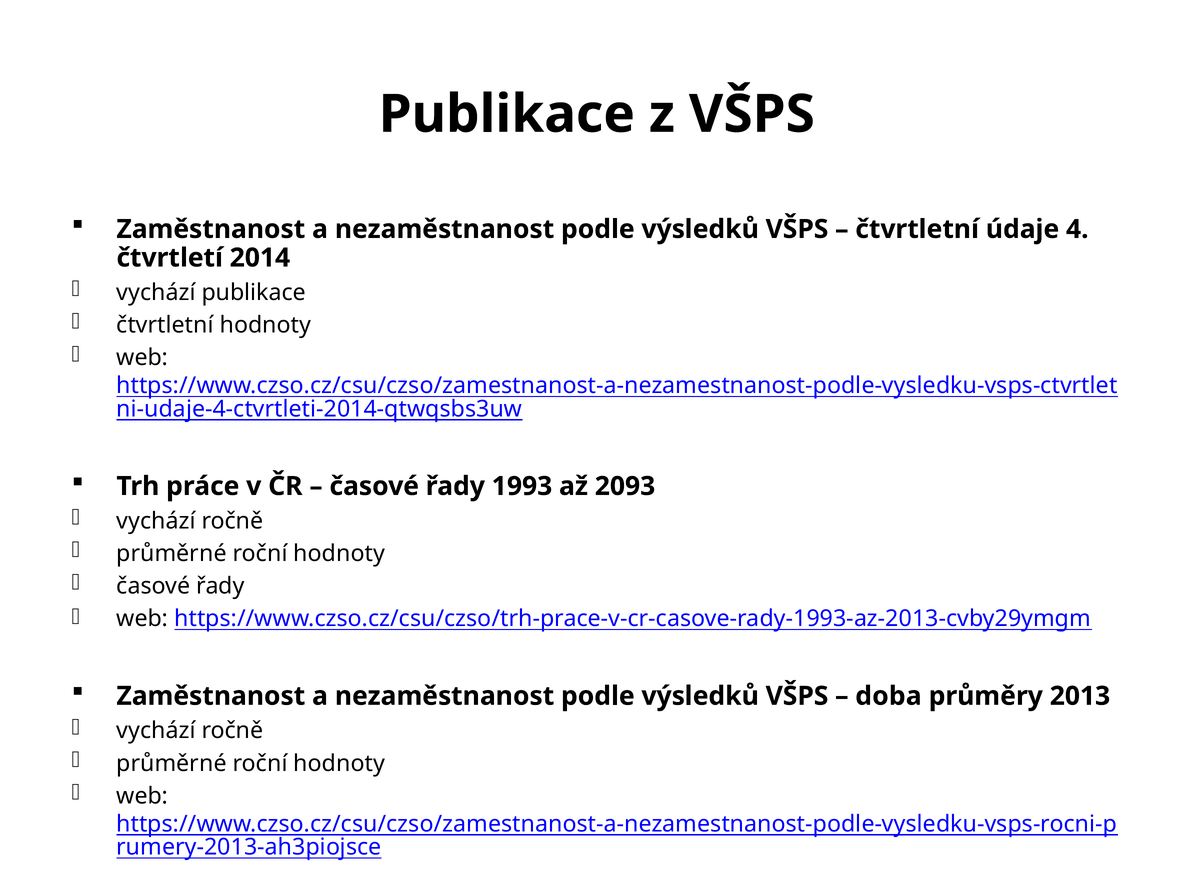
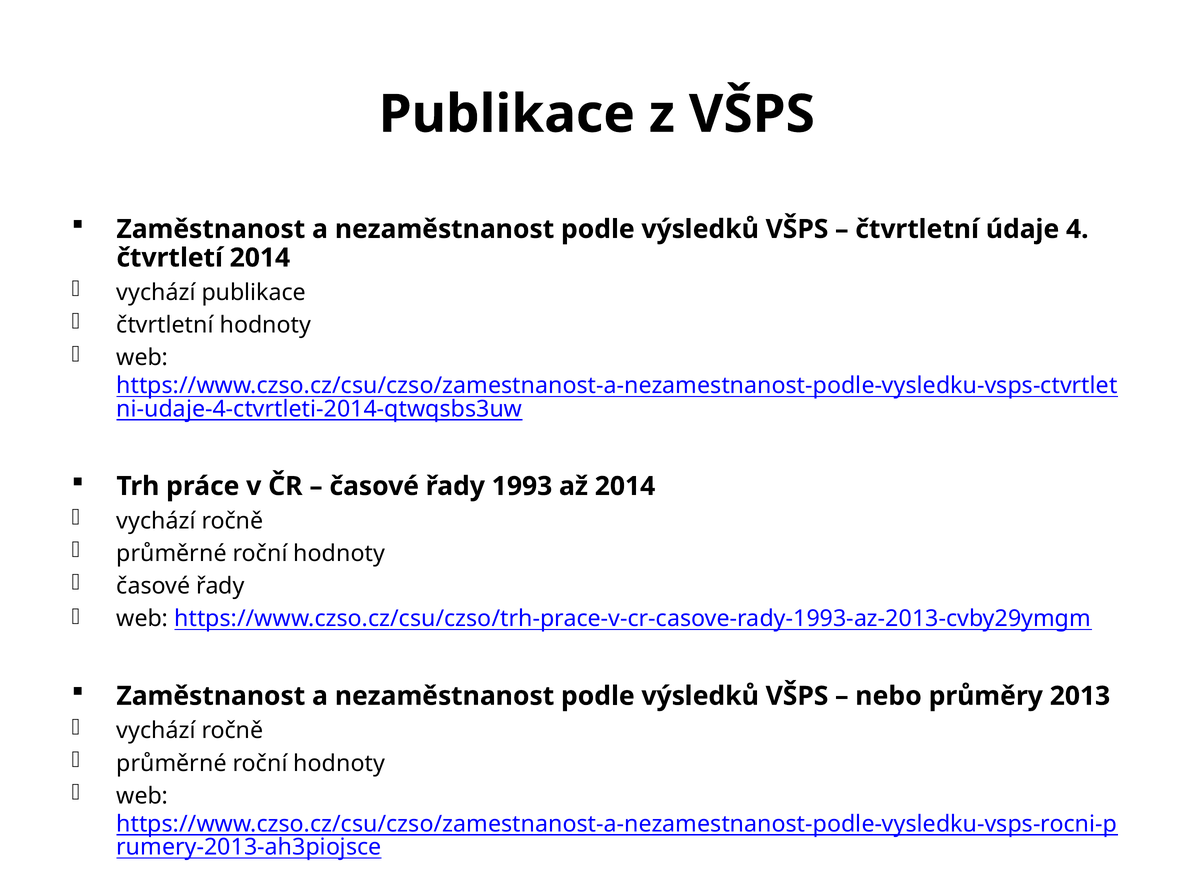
až 2093: 2093 -> 2014
doba: doba -> nebo
